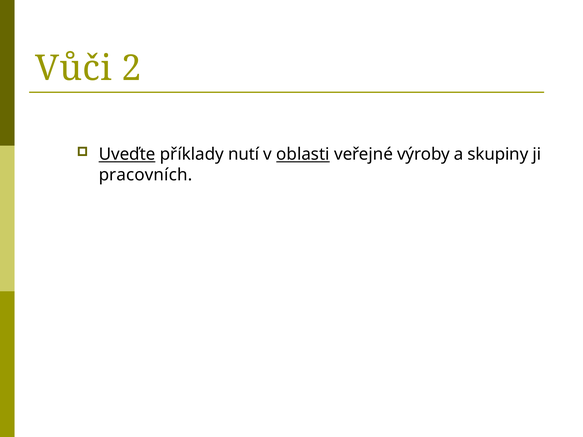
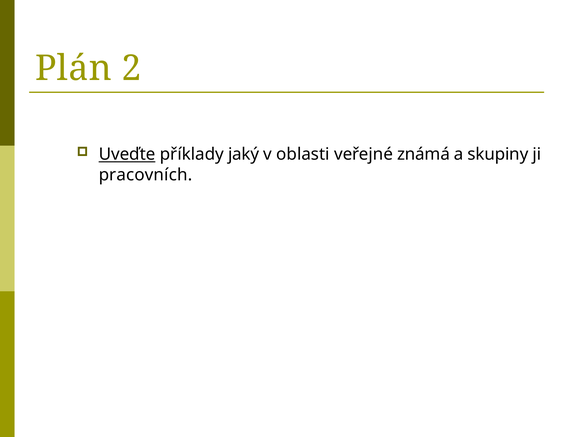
Vůči: Vůči -> Plán
nutí: nutí -> jaký
oblasti underline: present -> none
výroby: výroby -> známá
